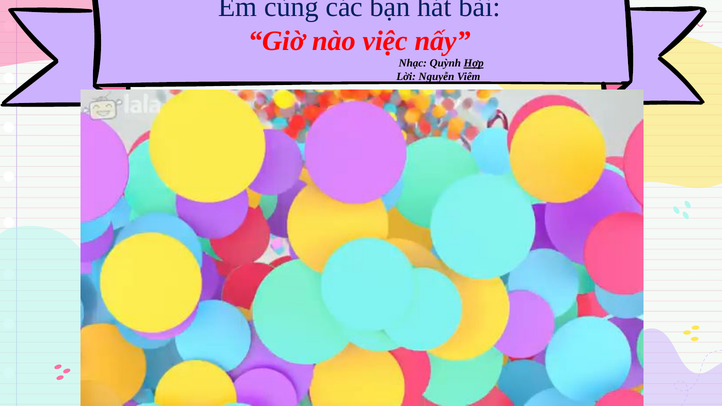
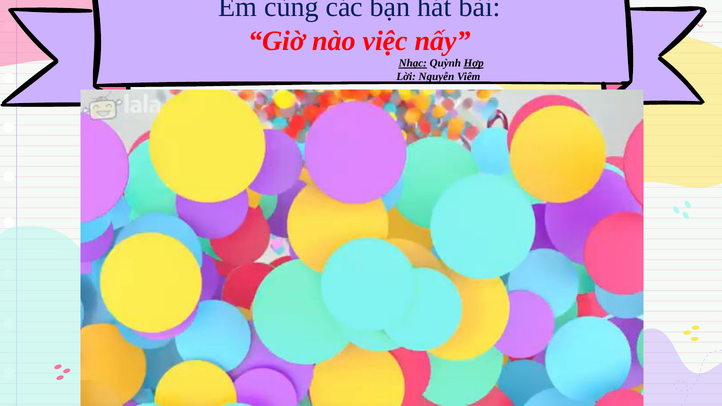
Nhạc underline: none -> present
